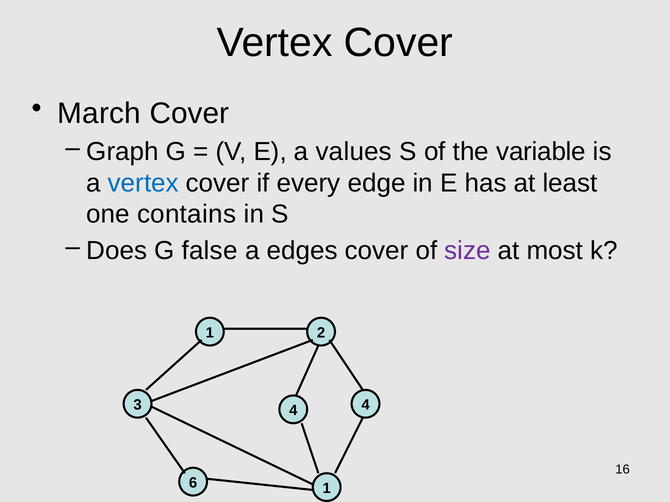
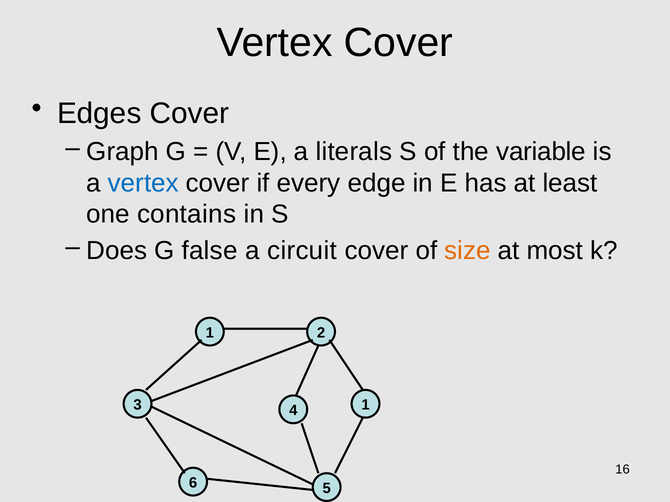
March: March -> Edges
values: values -> literals
edges: edges -> circuit
size colour: purple -> orange
4 4: 4 -> 1
6 1: 1 -> 5
